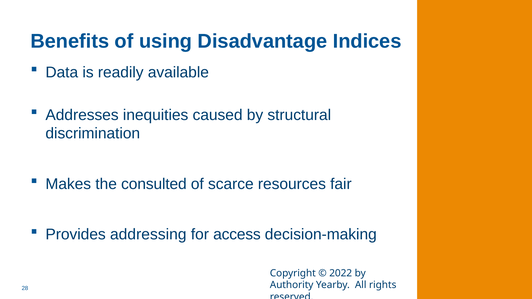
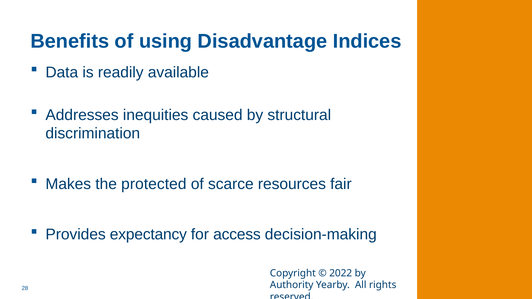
consulted: consulted -> protected
addressing: addressing -> expectancy
